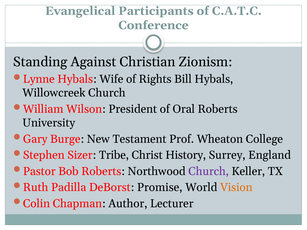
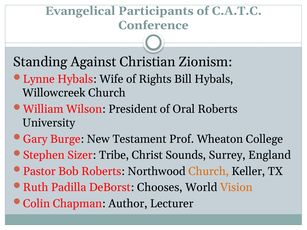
History: History -> Sounds
Church at (209, 171) colour: purple -> orange
Promise: Promise -> Chooses
